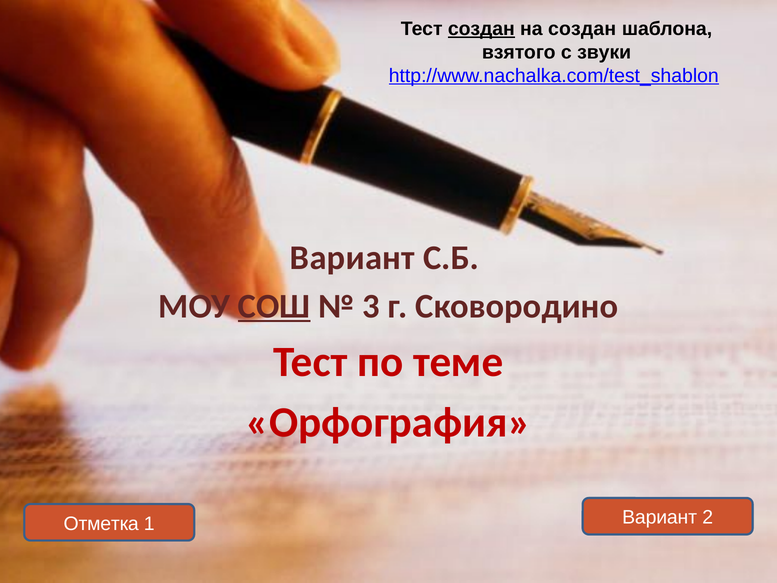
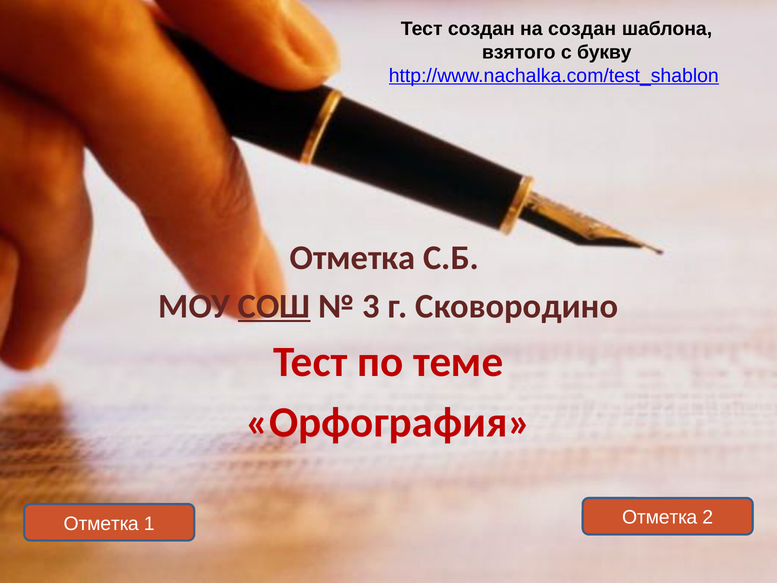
создан at (481, 29) underline: present -> none
звуки: звуки -> букву
Вариант at (352, 258): Вариант -> Отметка
1 Вариант: Вариант -> Отметка
